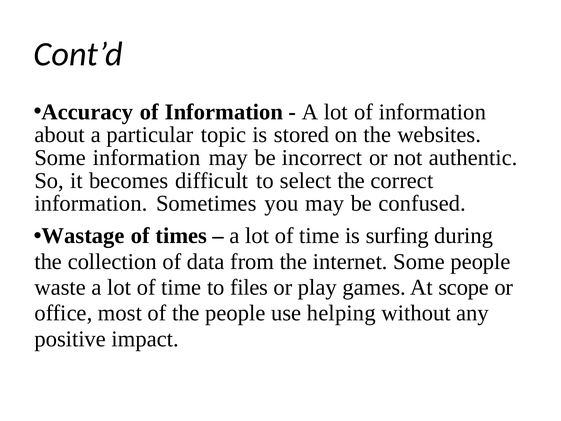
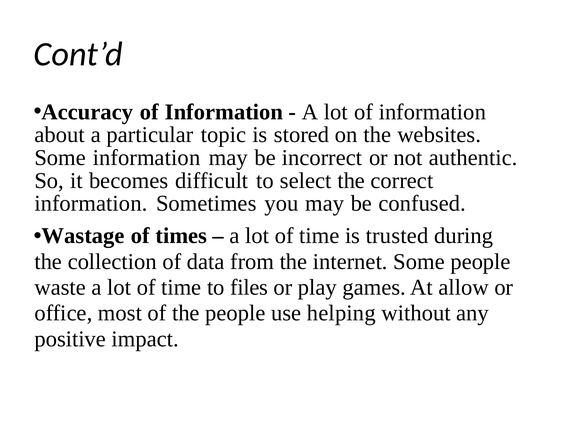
surfing: surfing -> trusted
scope: scope -> allow
